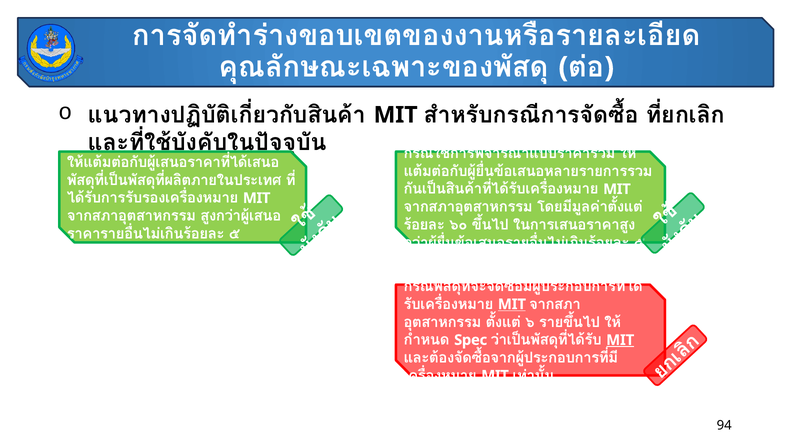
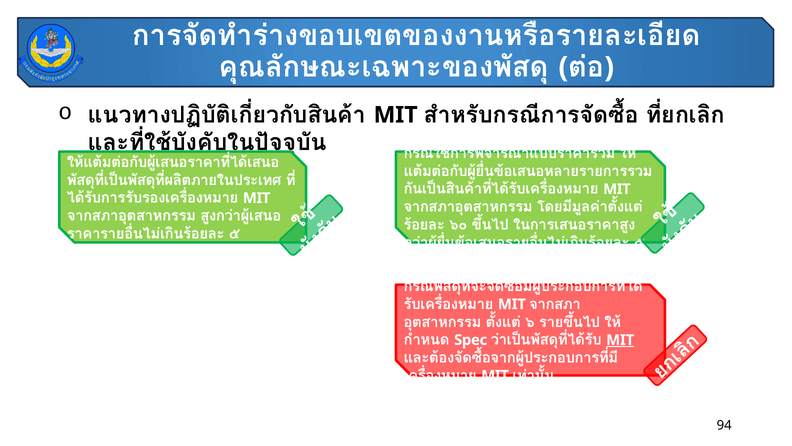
MIT at (512, 304) underline: present -> none
